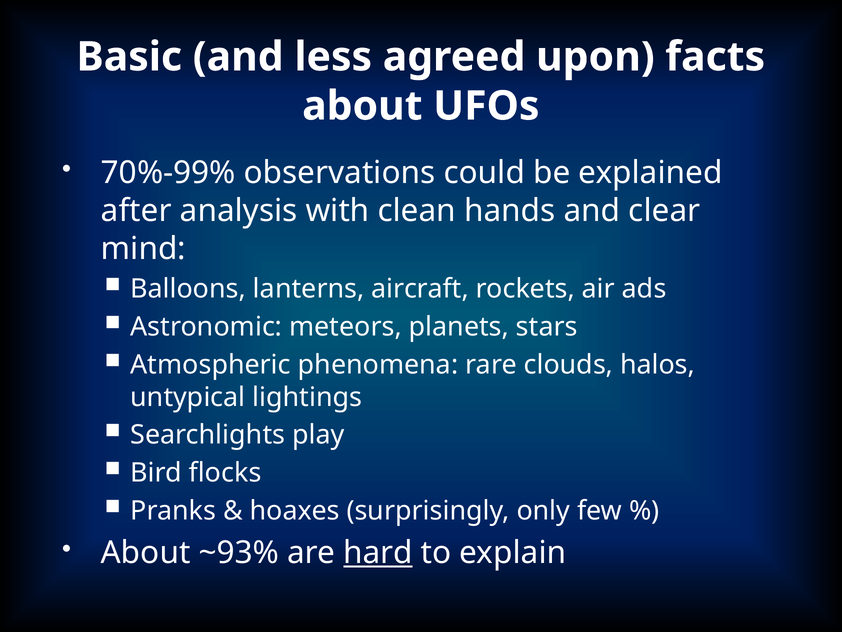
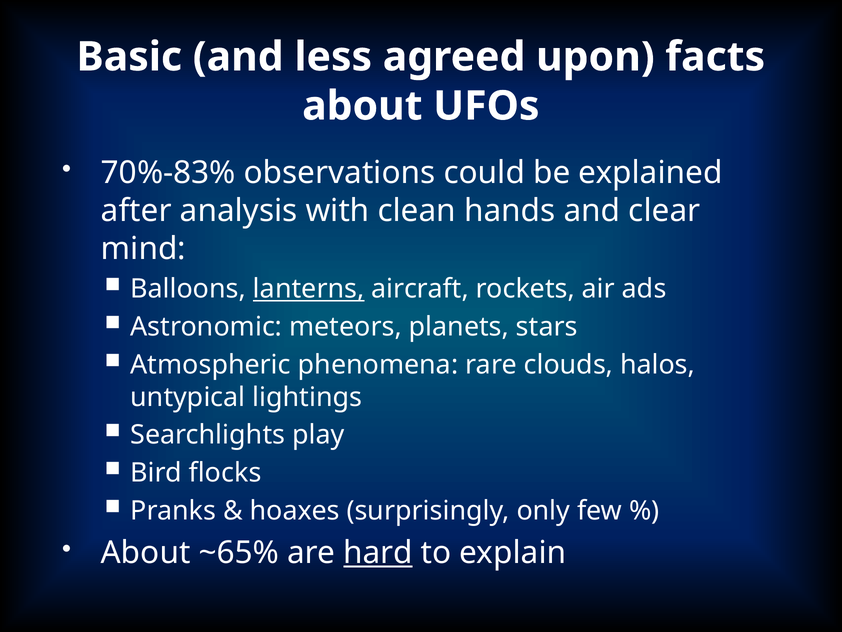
70%-99%: 70%-99% -> 70%-83%
lanterns underline: none -> present
~93%: ~93% -> ~65%
